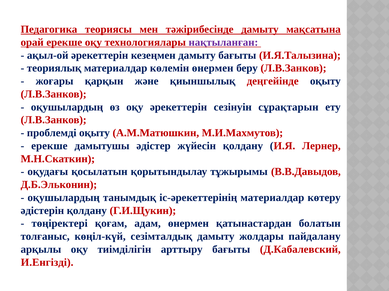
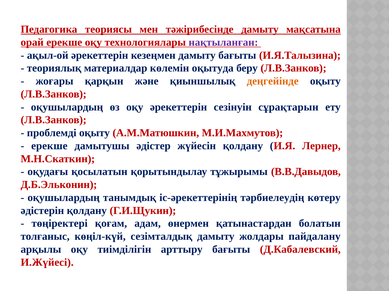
көлемін өнермен: өнермен -> оқытуда
деңгейінде colour: red -> orange
іс-əрекеттерінің материалдар: материалдар -> тәрбиелеудің
И.Енгізді: И.Енгізді -> И.Жүйесі
